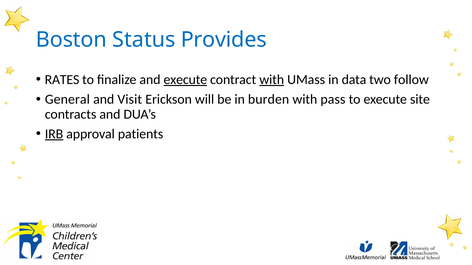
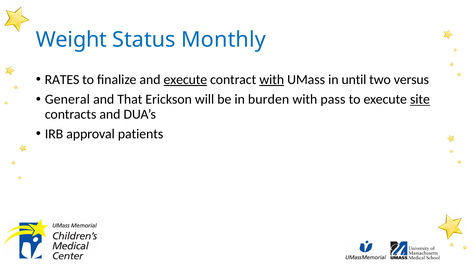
Boston: Boston -> Weight
Provides: Provides -> Monthly
data: data -> until
follow: follow -> versus
Visit: Visit -> That
site underline: none -> present
IRB underline: present -> none
